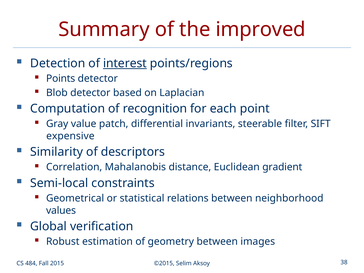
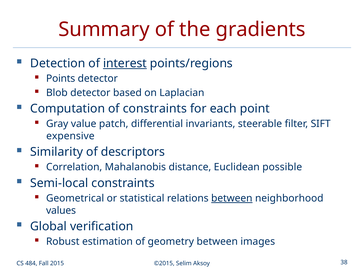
improved: improved -> gradients
of recognition: recognition -> constraints
gradient: gradient -> possible
between at (232, 198) underline: none -> present
